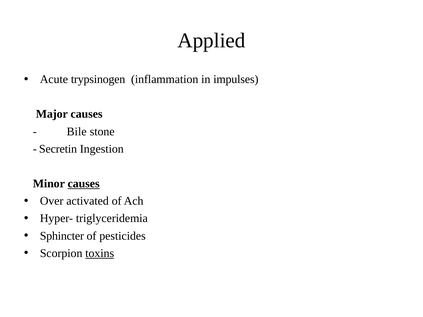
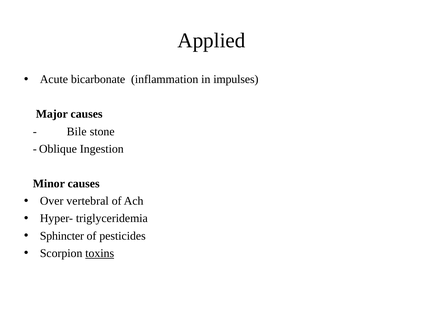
trypsinogen: trypsinogen -> bicarbonate
Secretin: Secretin -> Oblique
causes at (84, 184) underline: present -> none
activated: activated -> vertebral
